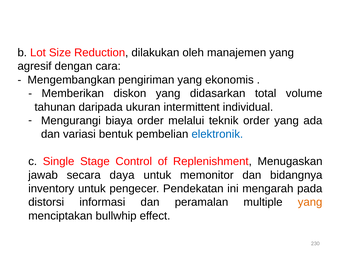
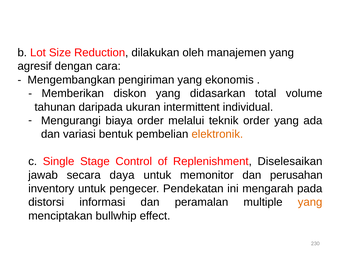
elektronik colour: blue -> orange
Menugaskan: Menugaskan -> Diselesaikan
bidangnya: bidangnya -> perusahan
